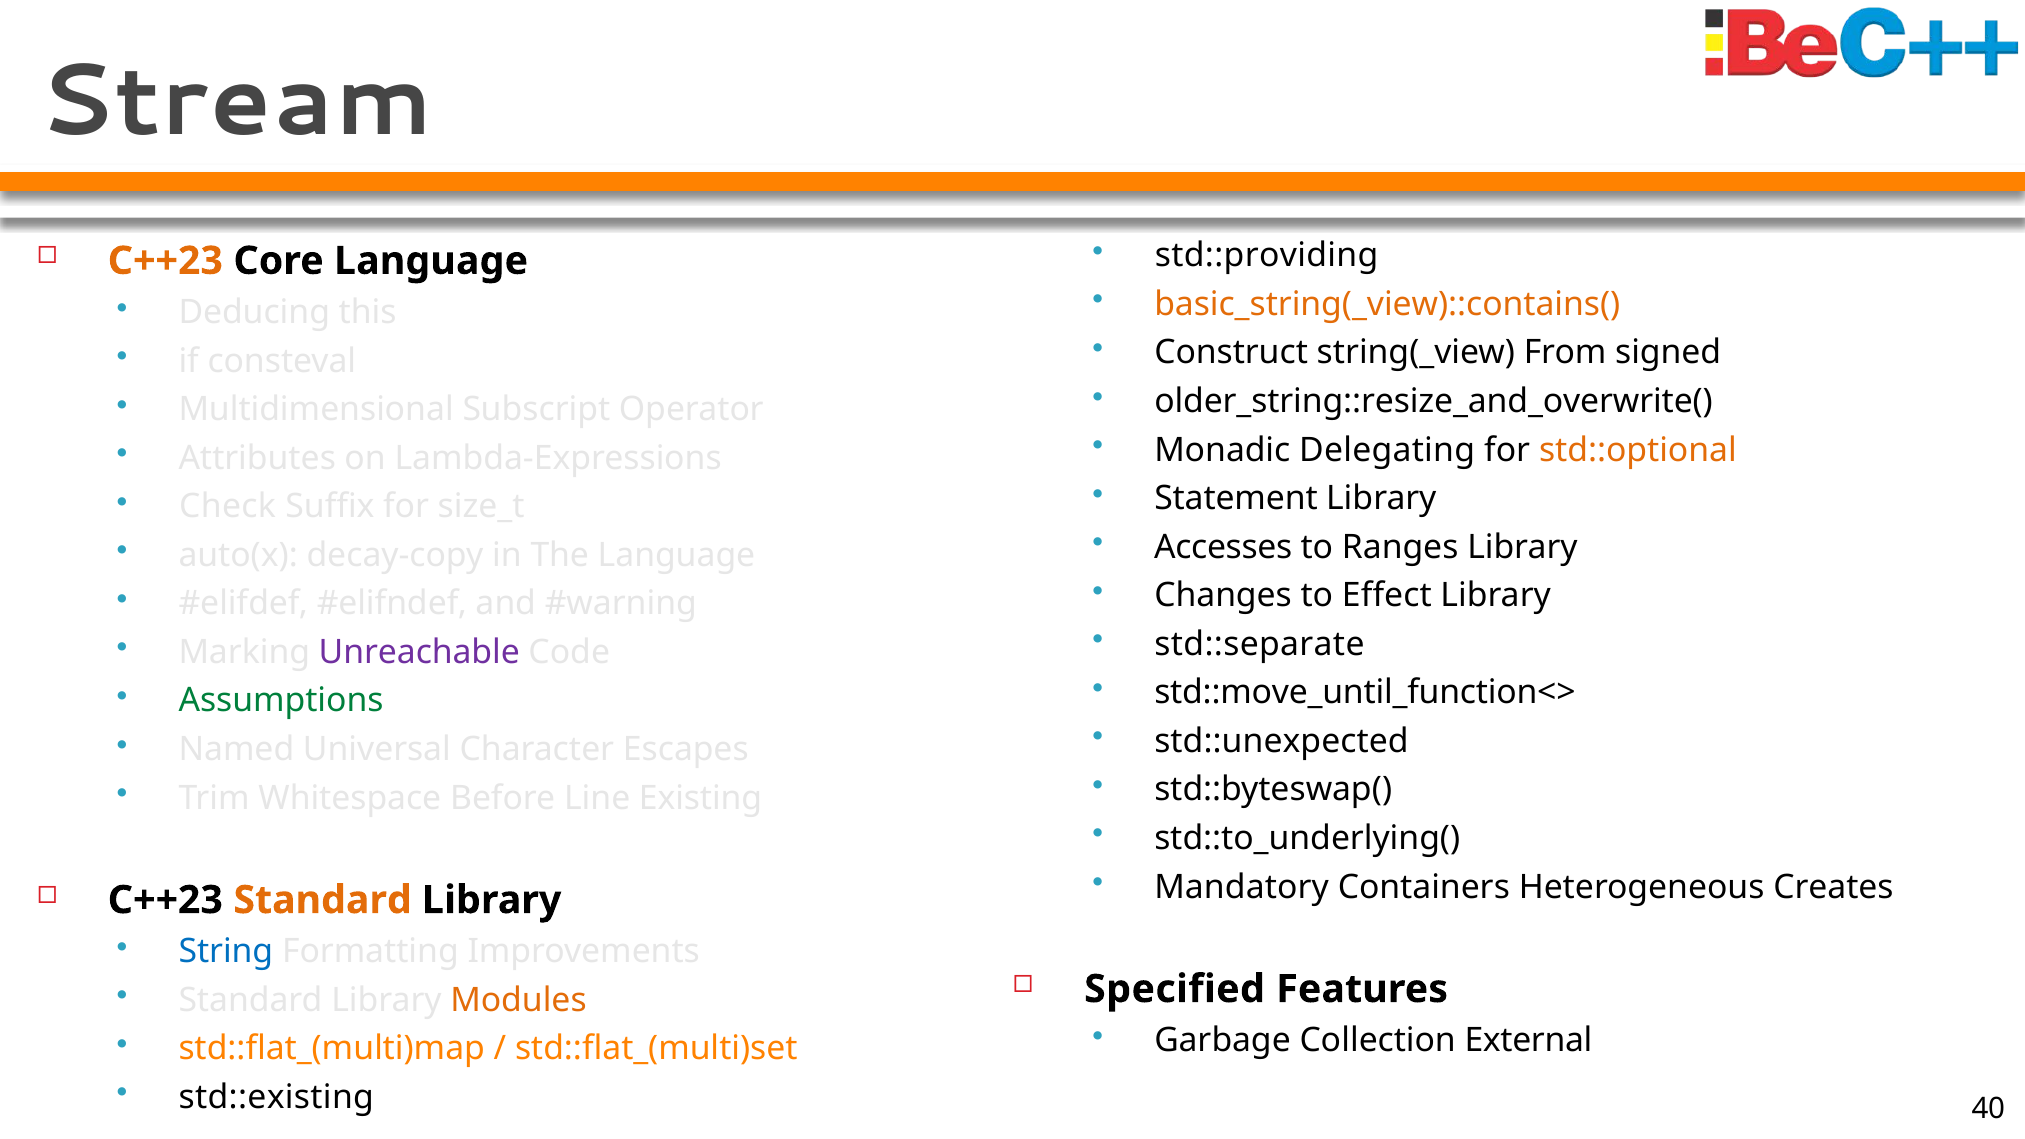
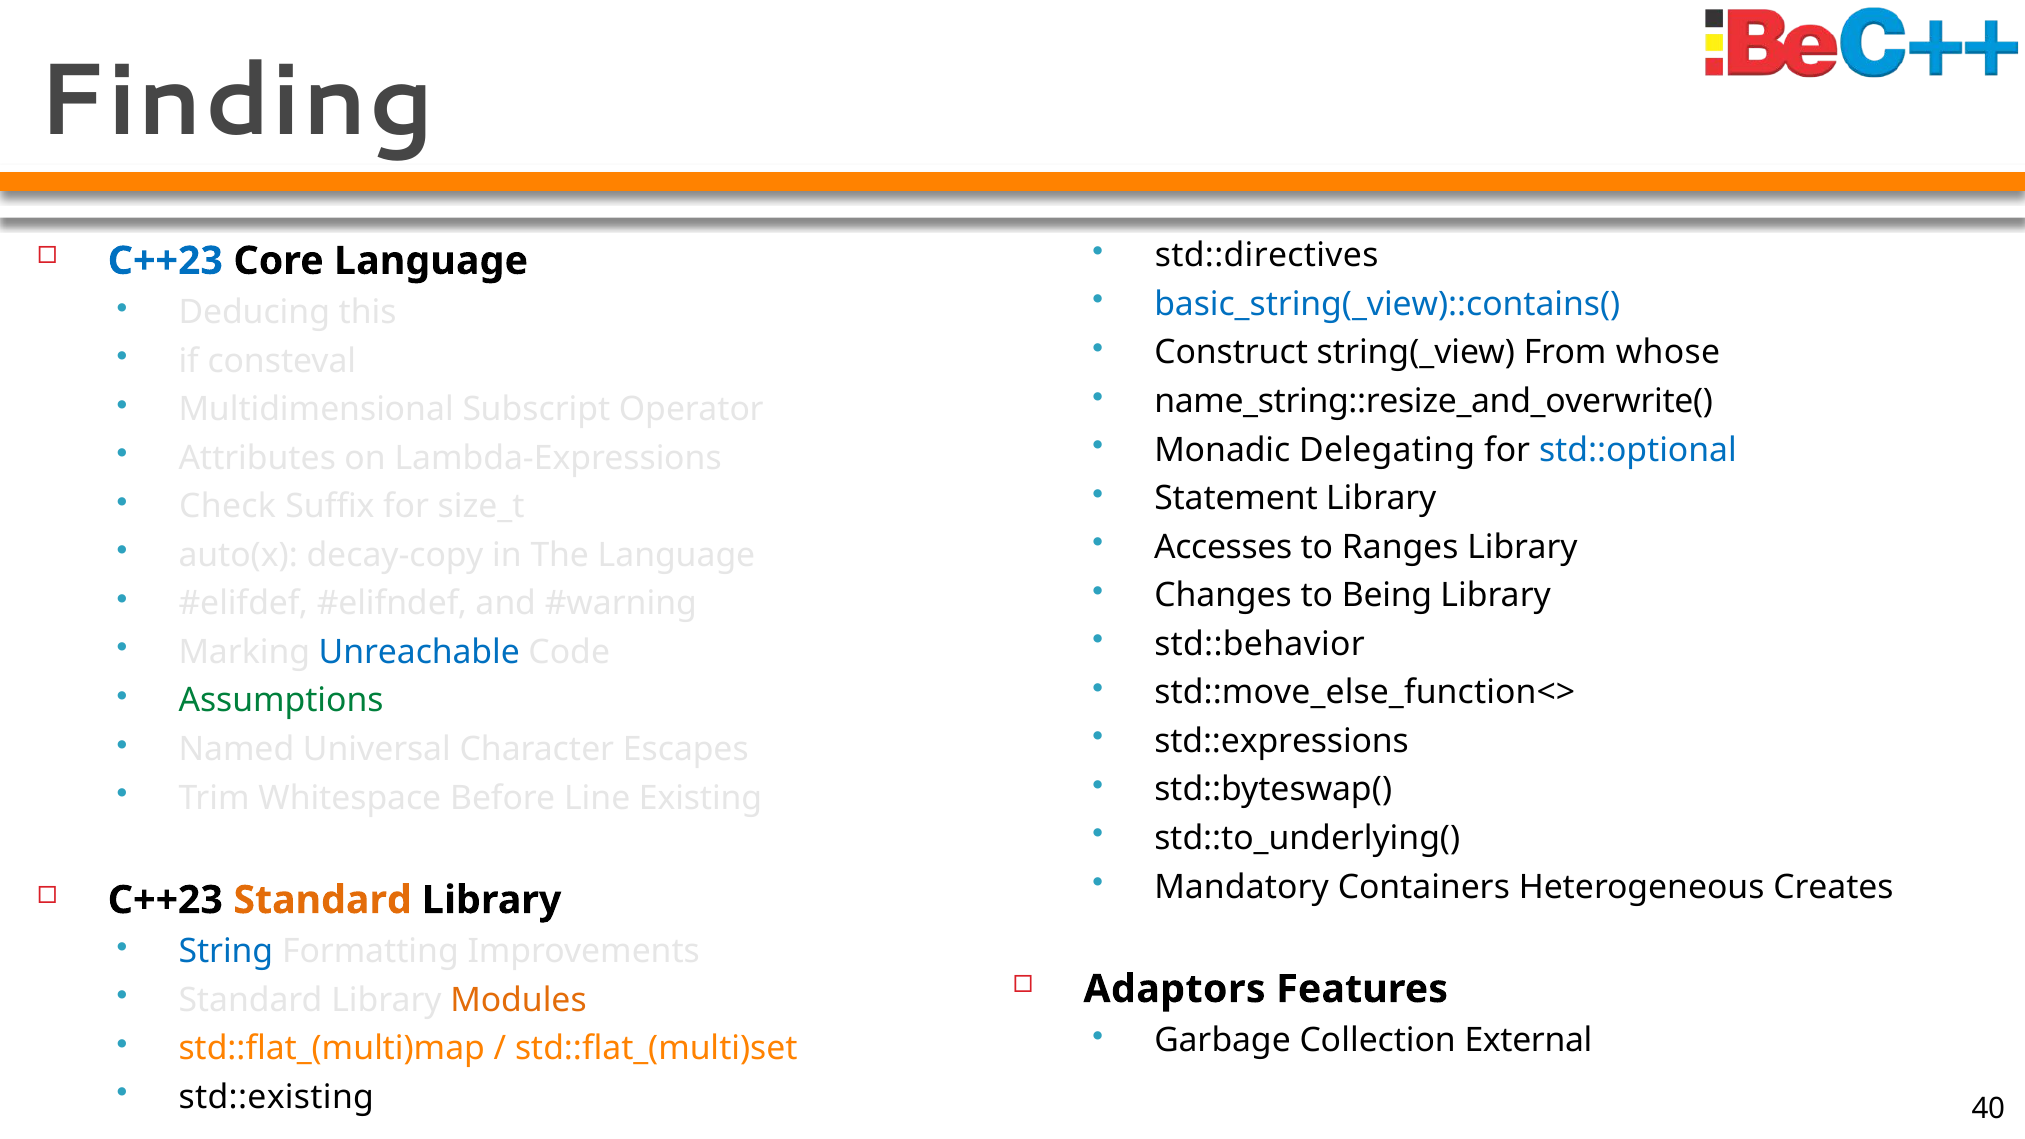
Stream: Stream -> Finding
std::providing: std::providing -> std::directives
C++23 at (165, 261) colour: orange -> blue
basic_string(_view)::contains( colour: orange -> blue
signed: signed -> whose
older_string::resize_and_overwrite(: older_string::resize_and_overwrite( -> name_string::resize_and_overwrite(
std::optional colour: orange -> blue
Effect: Effect -> Being
std::separate: std::separate -> std::behavior
Unreachable colour: purple -> blue
std::move_until_function<>: std::move_until_function<> -> std::move_else_function<>
std::unexpected: std::unexpected -> std::expressions
Specified: Specified -> Adaptors
